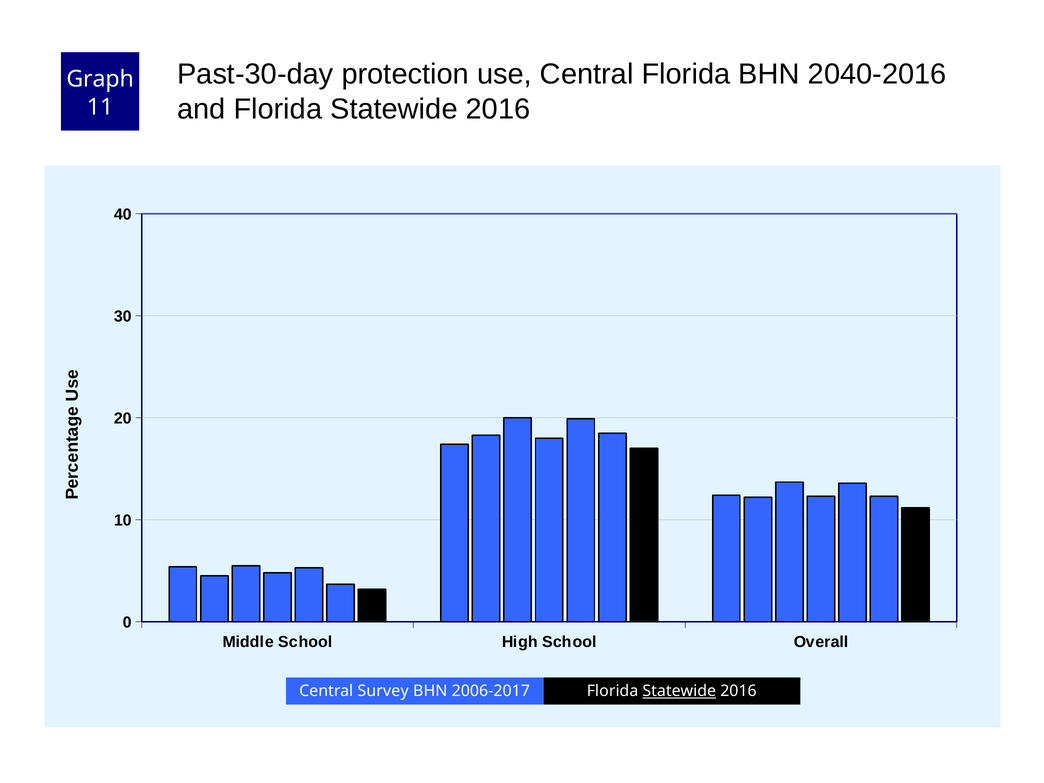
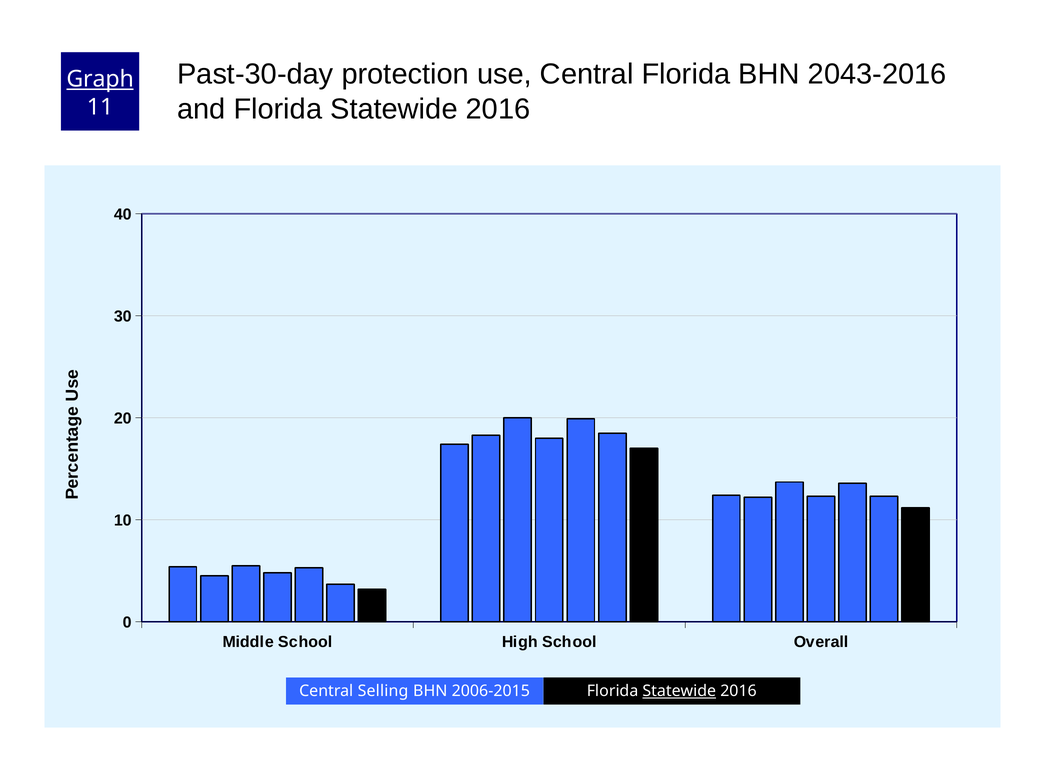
2040-2016: 2040-2016 -> 2043-2016
Graph underline: none -> present
Survey: Survey -> Selling
2006-2017: 2006-2017 -> 2006-2015
